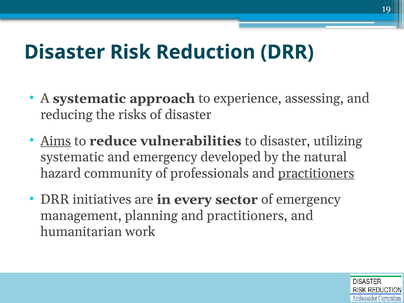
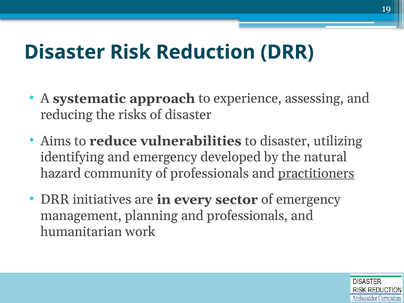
Aims underline: present -> none
systematic at (72, 157): systematic -> identifying
planning and practitioners: practitioners -> professionals
